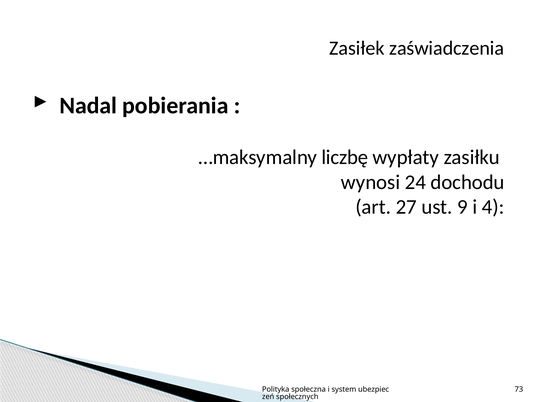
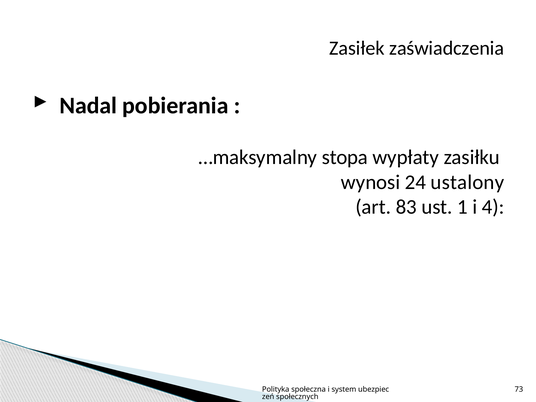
liczbę: liczbę -> stopa
dochodu: dochodu -> ustalony
27: 27 -> 83
9: 9 -> 1
